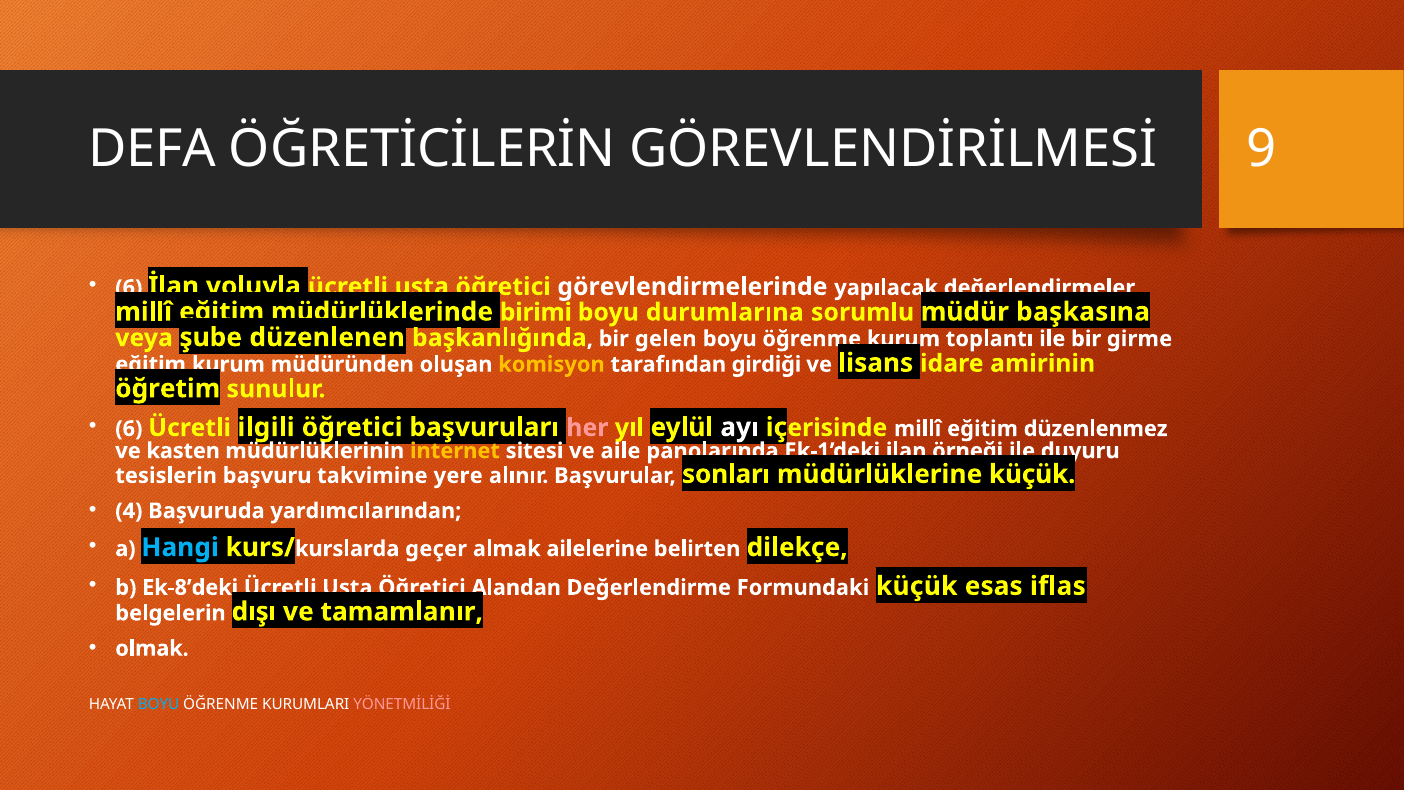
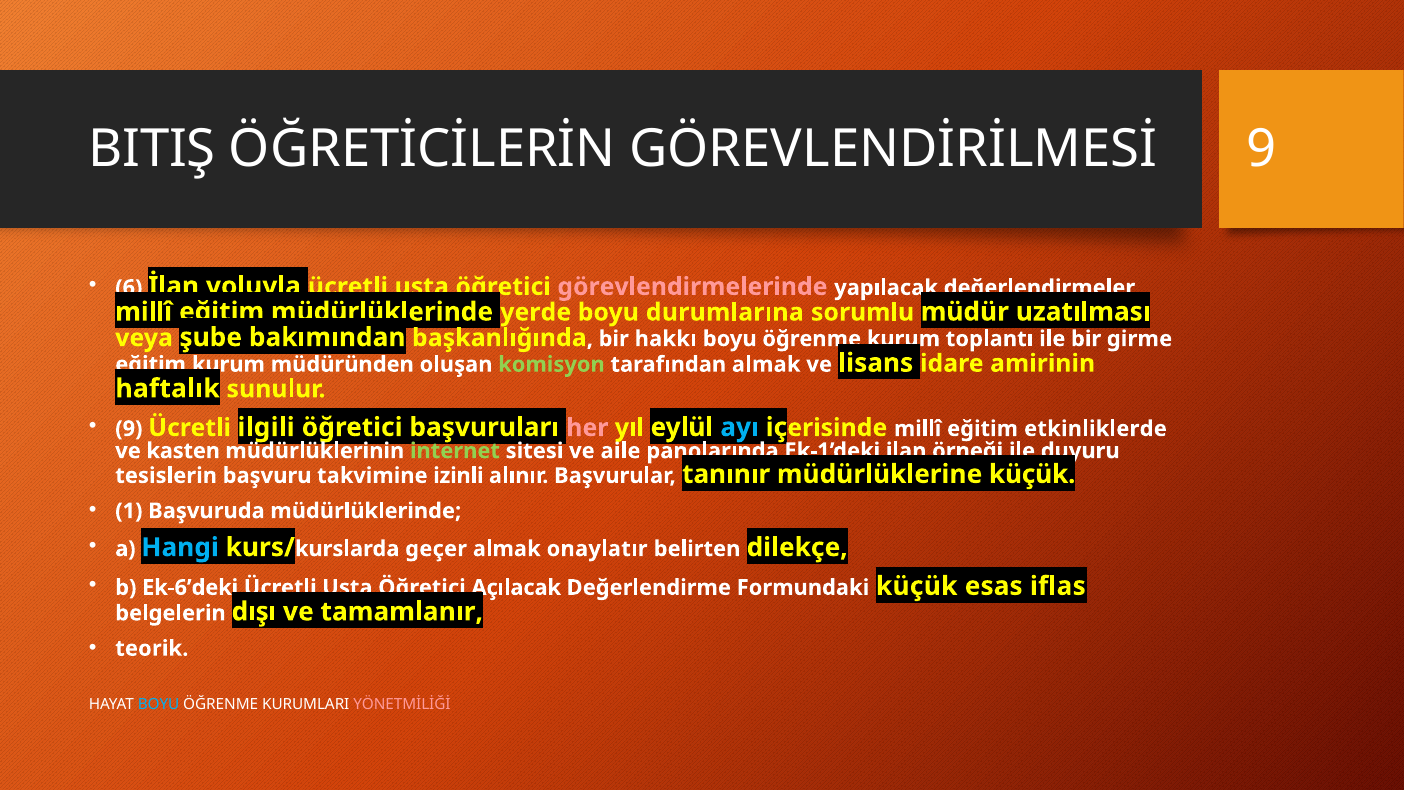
DEFA: DEFA -> BITIŞ
görevlendirmelerinde colour: white -> pink
birimi: birimi -> yerde
başkasına: başkasına -> uzatılması
düzenlenen: düzenlenen -> bakımından
gelen: gelen -> hakkı
komisyon colour: yellow -> light green
tarafından girdiği: girdiği -> almak
öğretim: öğretim -> haftalık
6 at (129, 429): 6 -> 9
ayı colour: white -> light blue
düzenlenmez: düzenlenmez -> etkinliklerde
internet colour: yellow -> light green
yere: yere -> izinli
sonları: sonları -> tanınır
4: 4 -> 1
Başvuruda yardımcılarından: yardımcılarından -> müdürlüklerinde
ailelerine: ailelerine -> onaylatır
Ek-8’deki: Ek-8’deki -> Ek-6’deki
Alandan: Alandan -> Açılacak
olmak: olmak -> teorik
